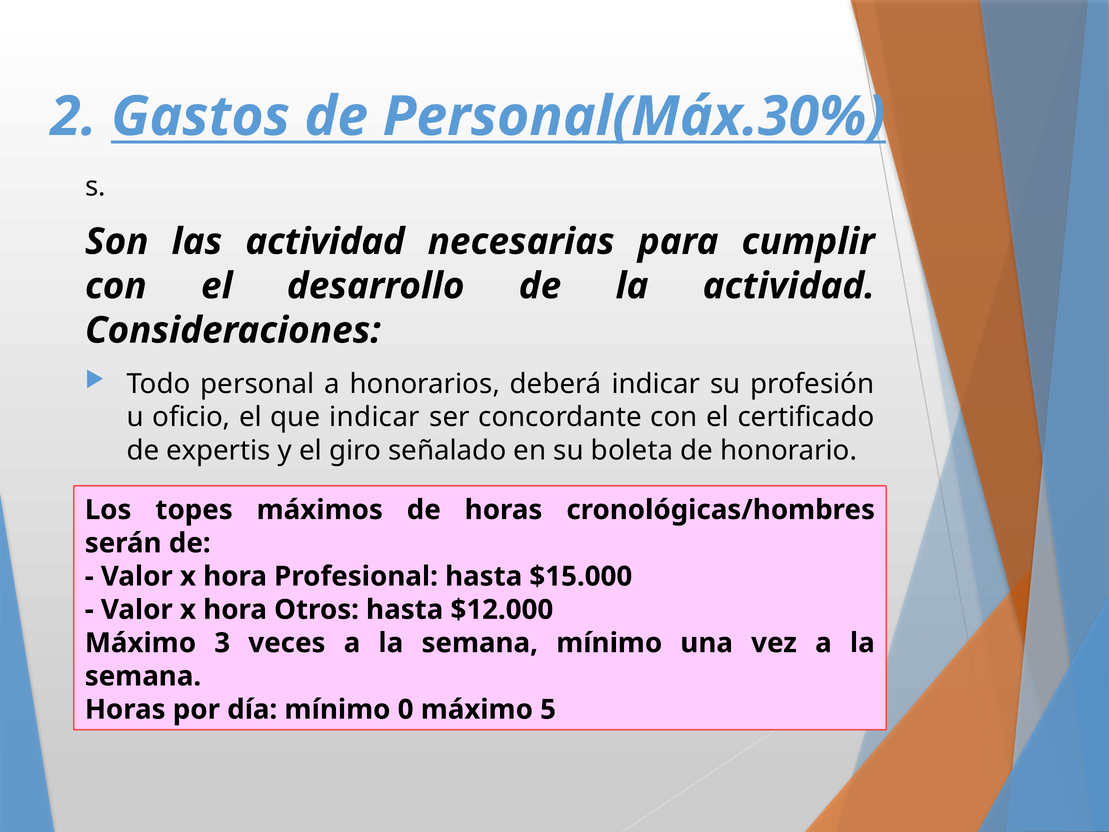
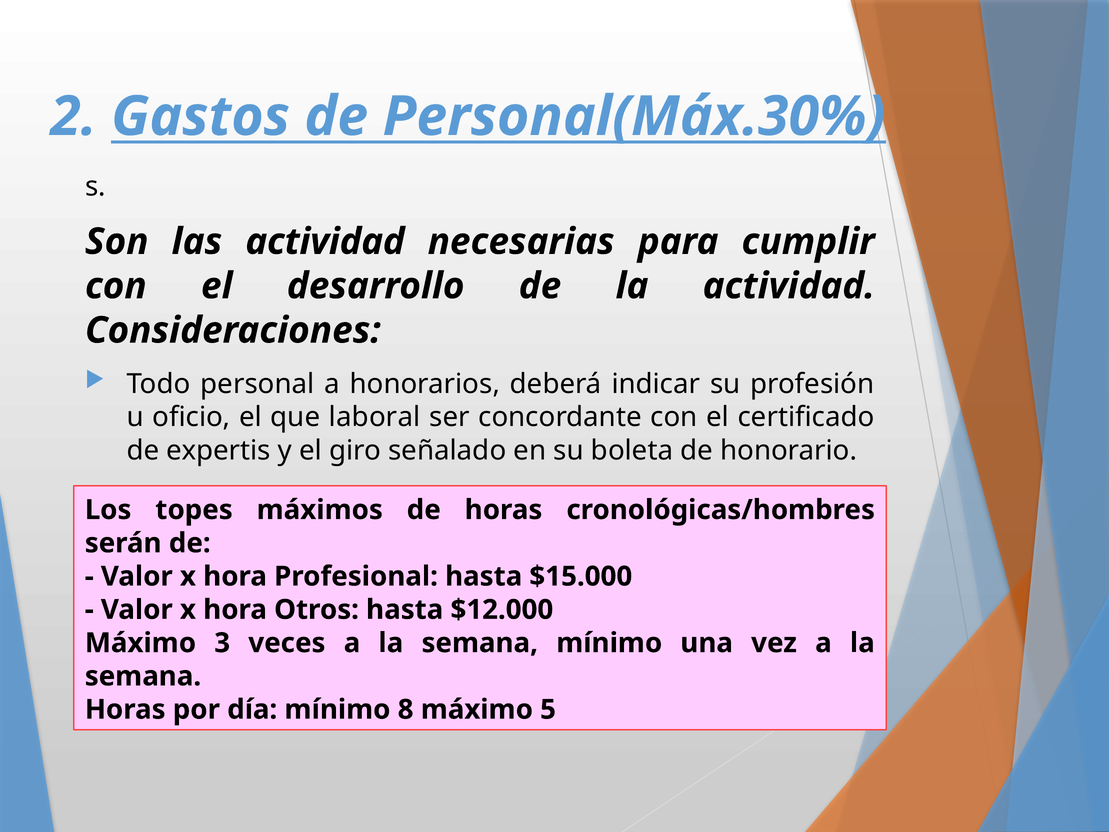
que indicar: indicar -> laboral
0: 0 -> 8
